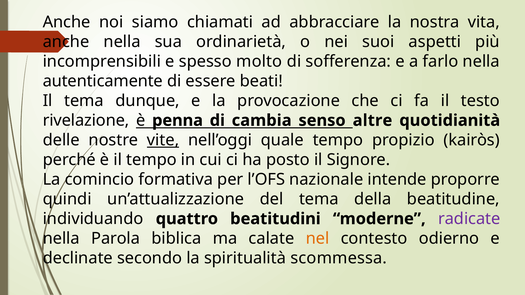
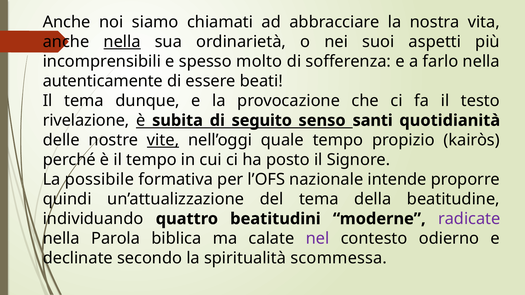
nella at (122, 42) underline: none -> present
penna: penna -> subita
cambia: cambia -> seguito
altre: altre -> santi
comincio: comincio -> possibile
nel colour: orange -> purple
